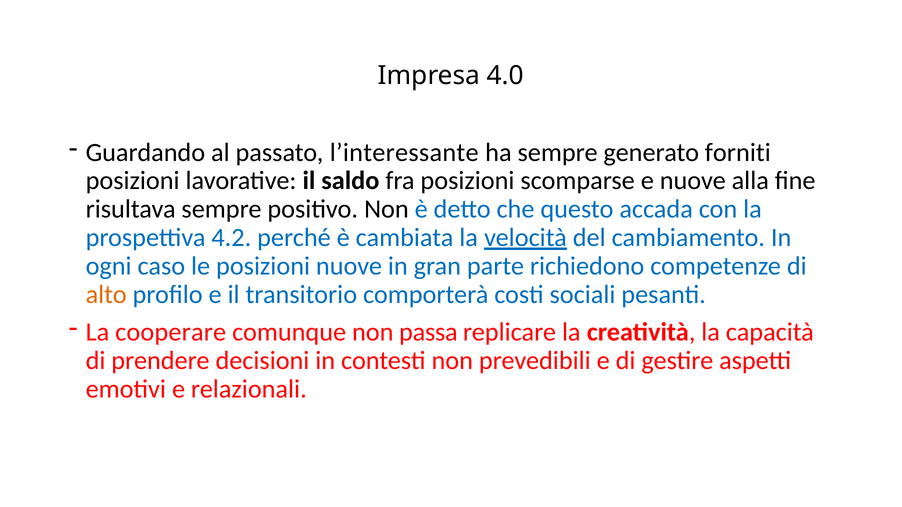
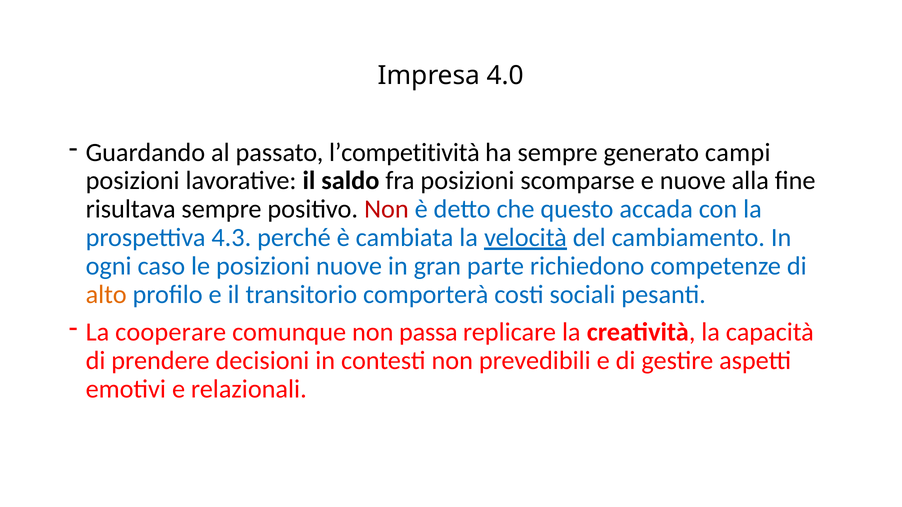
l’interessante: l’interessante -> l’competitività
forniti: forniti -> campi
Non at (386, 209) colour: black -> red
4.2: 4.2 -> 4.3
